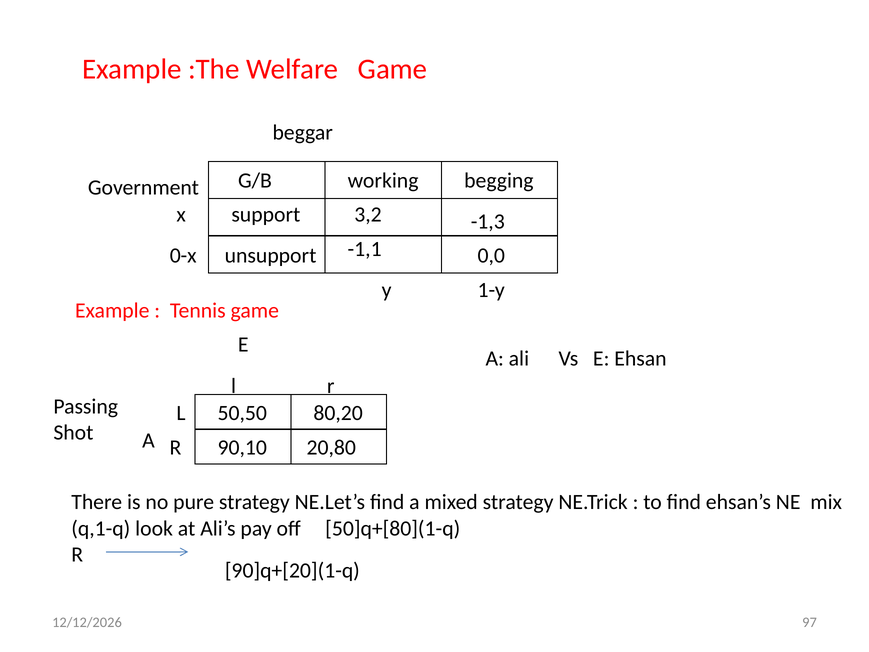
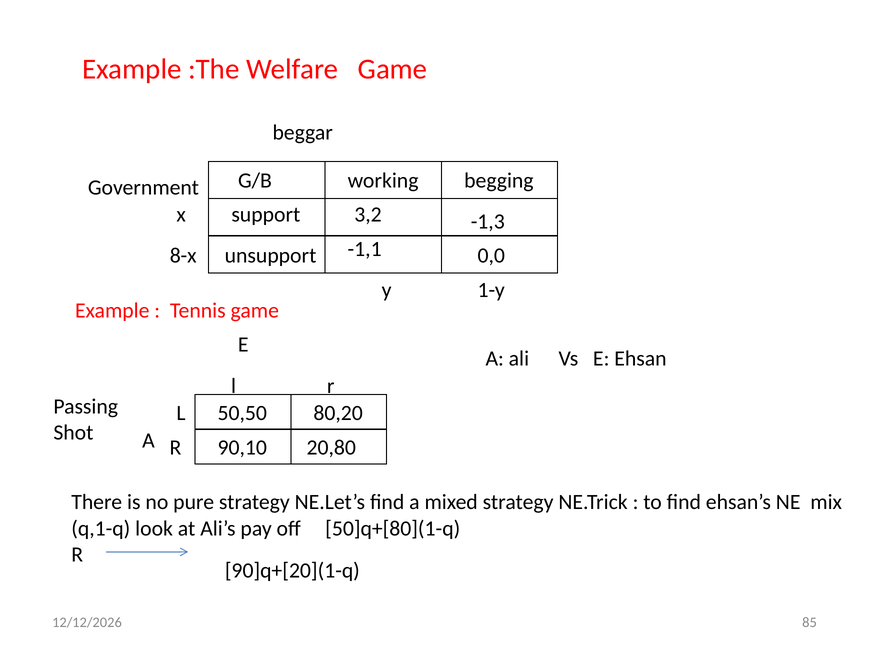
0-x: 0-x -> 8-x
97: 97 -> 85
